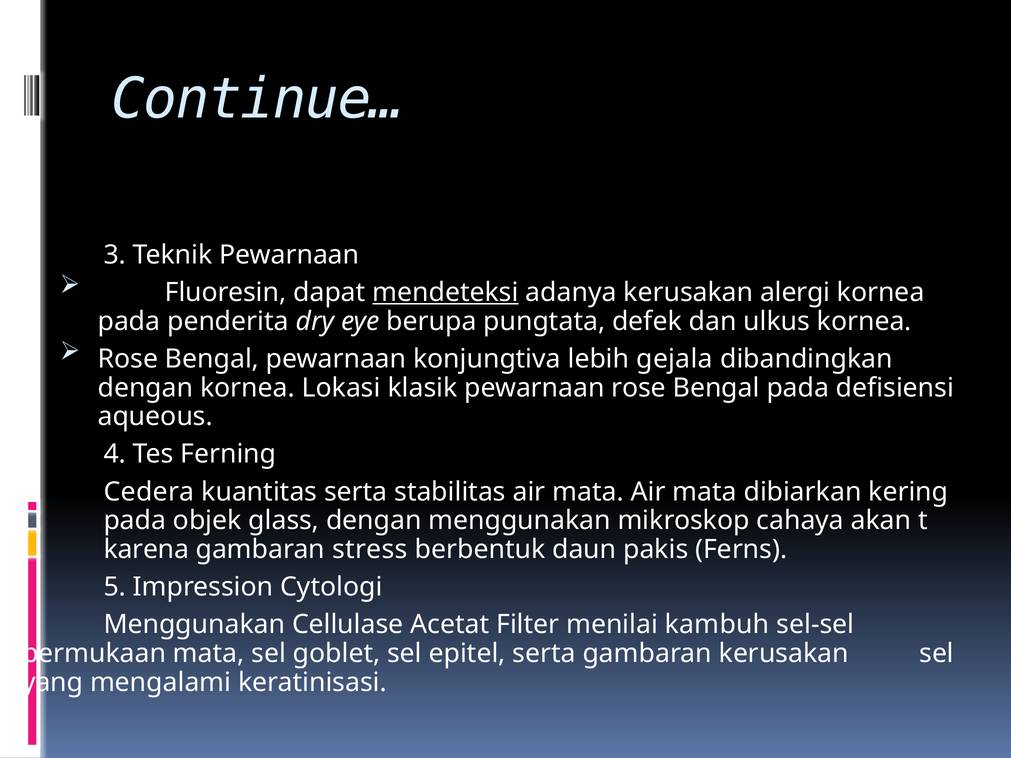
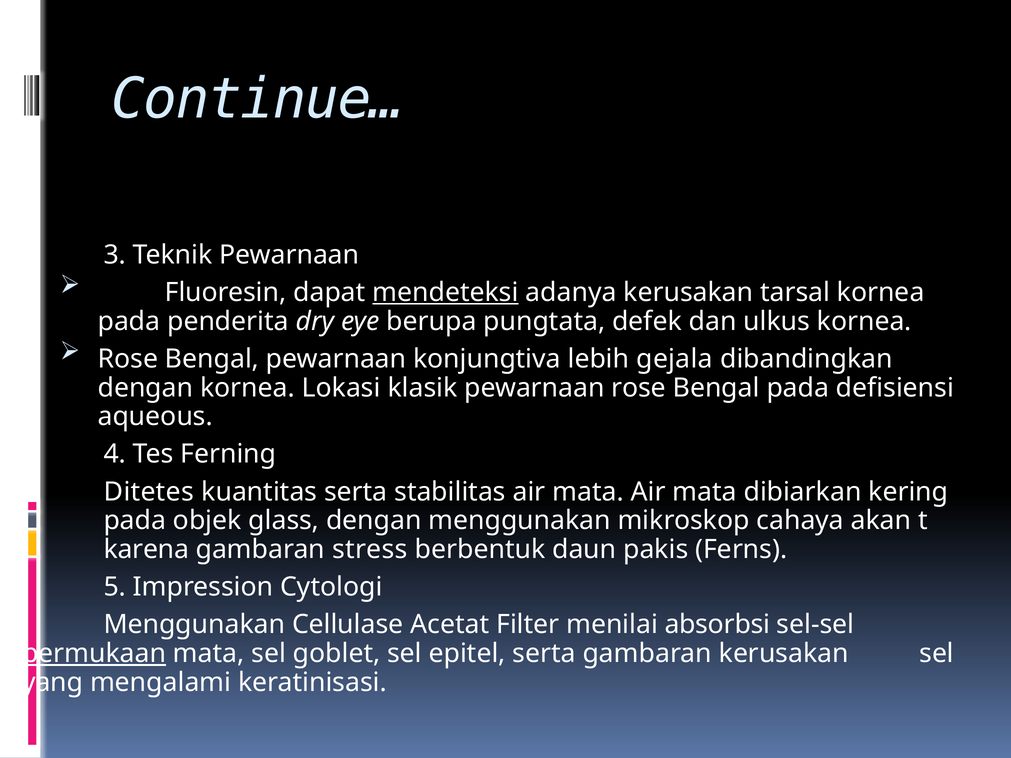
alergi: alergi -> tarsal
Cedera: Cedera -> Ditetes
kambuh: kambuh -> absorbsi
permukaan underline: none -> present
